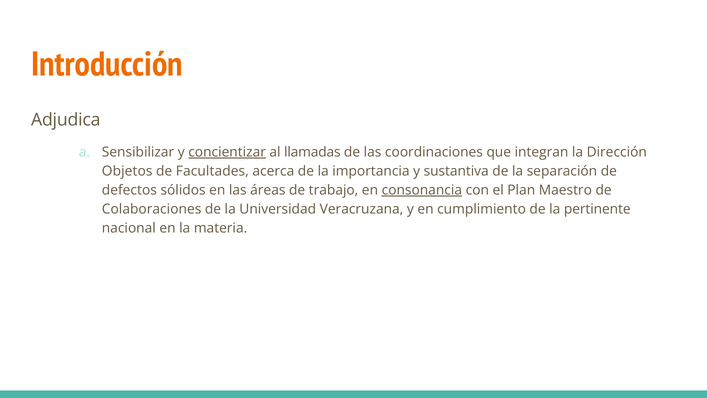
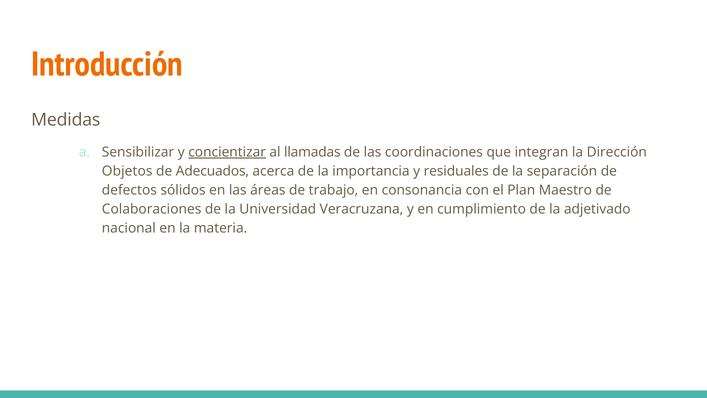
Adjudica: Adjudica -> Medidas
Facultades: Facultades -> Adecuados
sustantiva: sustantiva -> residuales
consonancia underline: present -> none
pertinente: pertinente -> adjetivado
